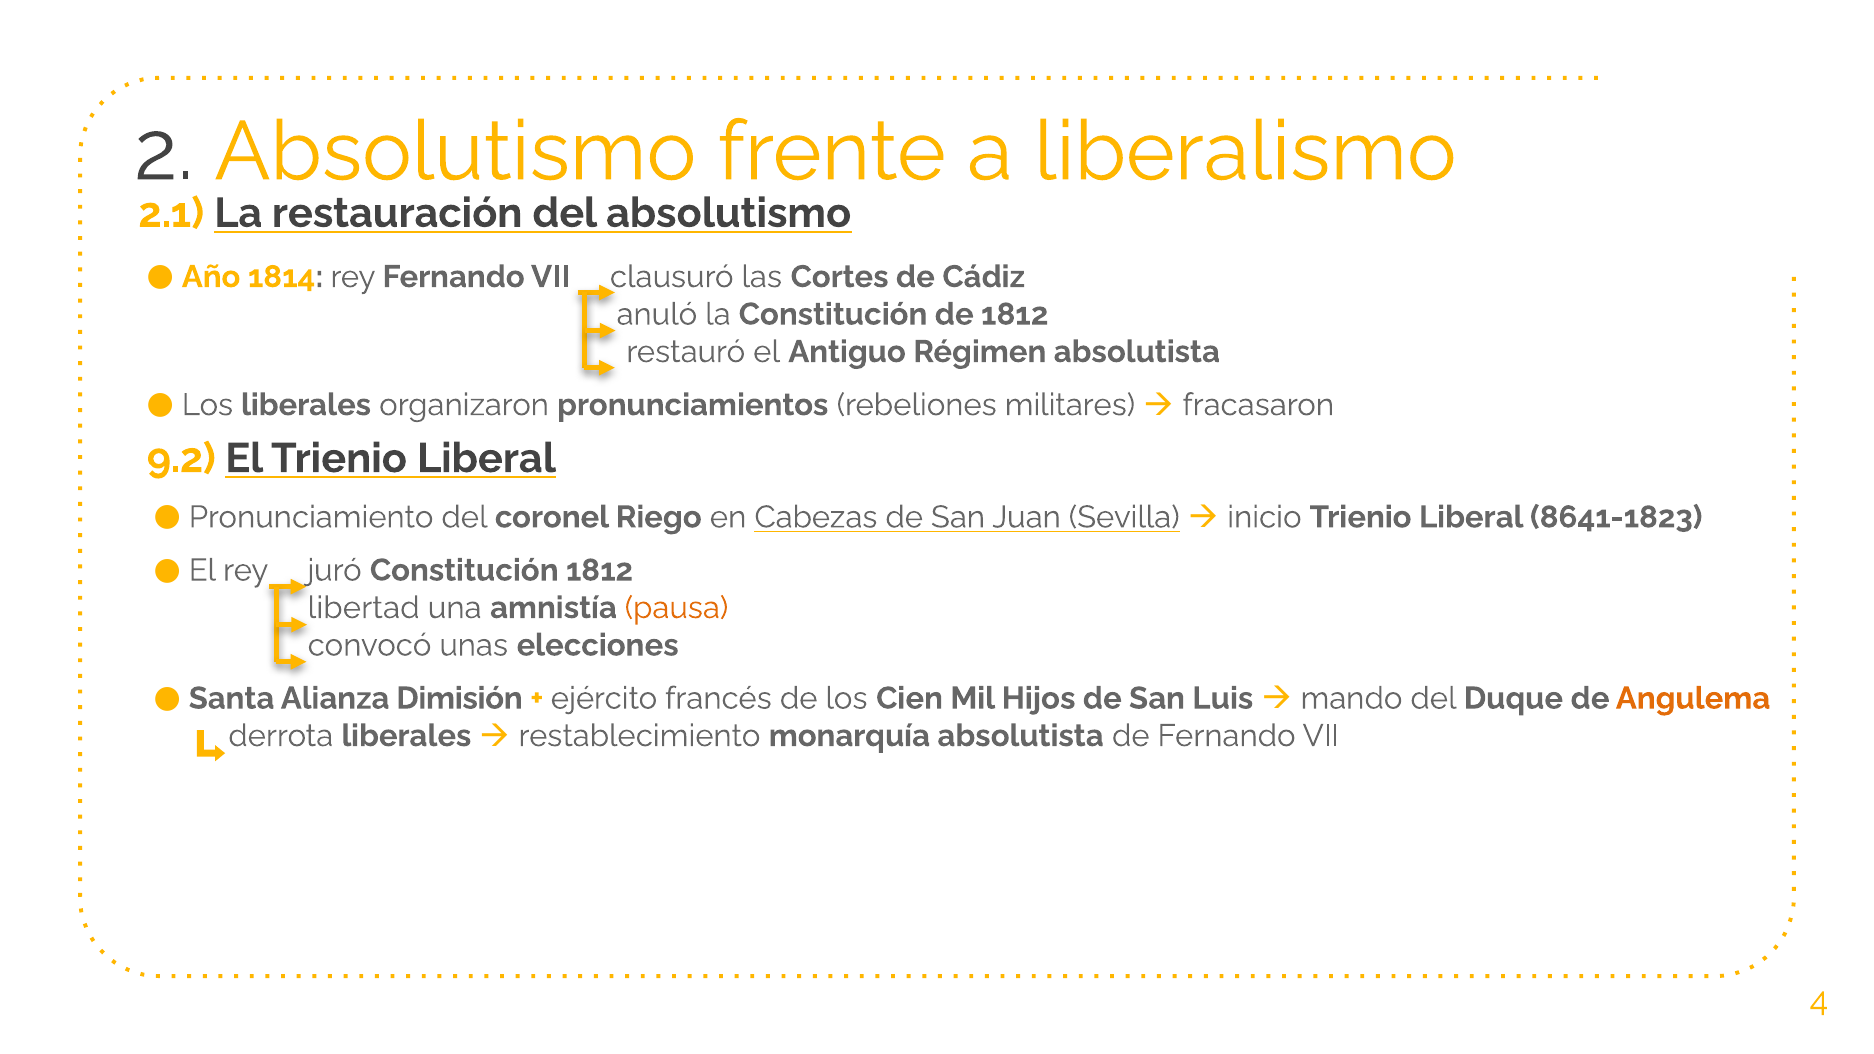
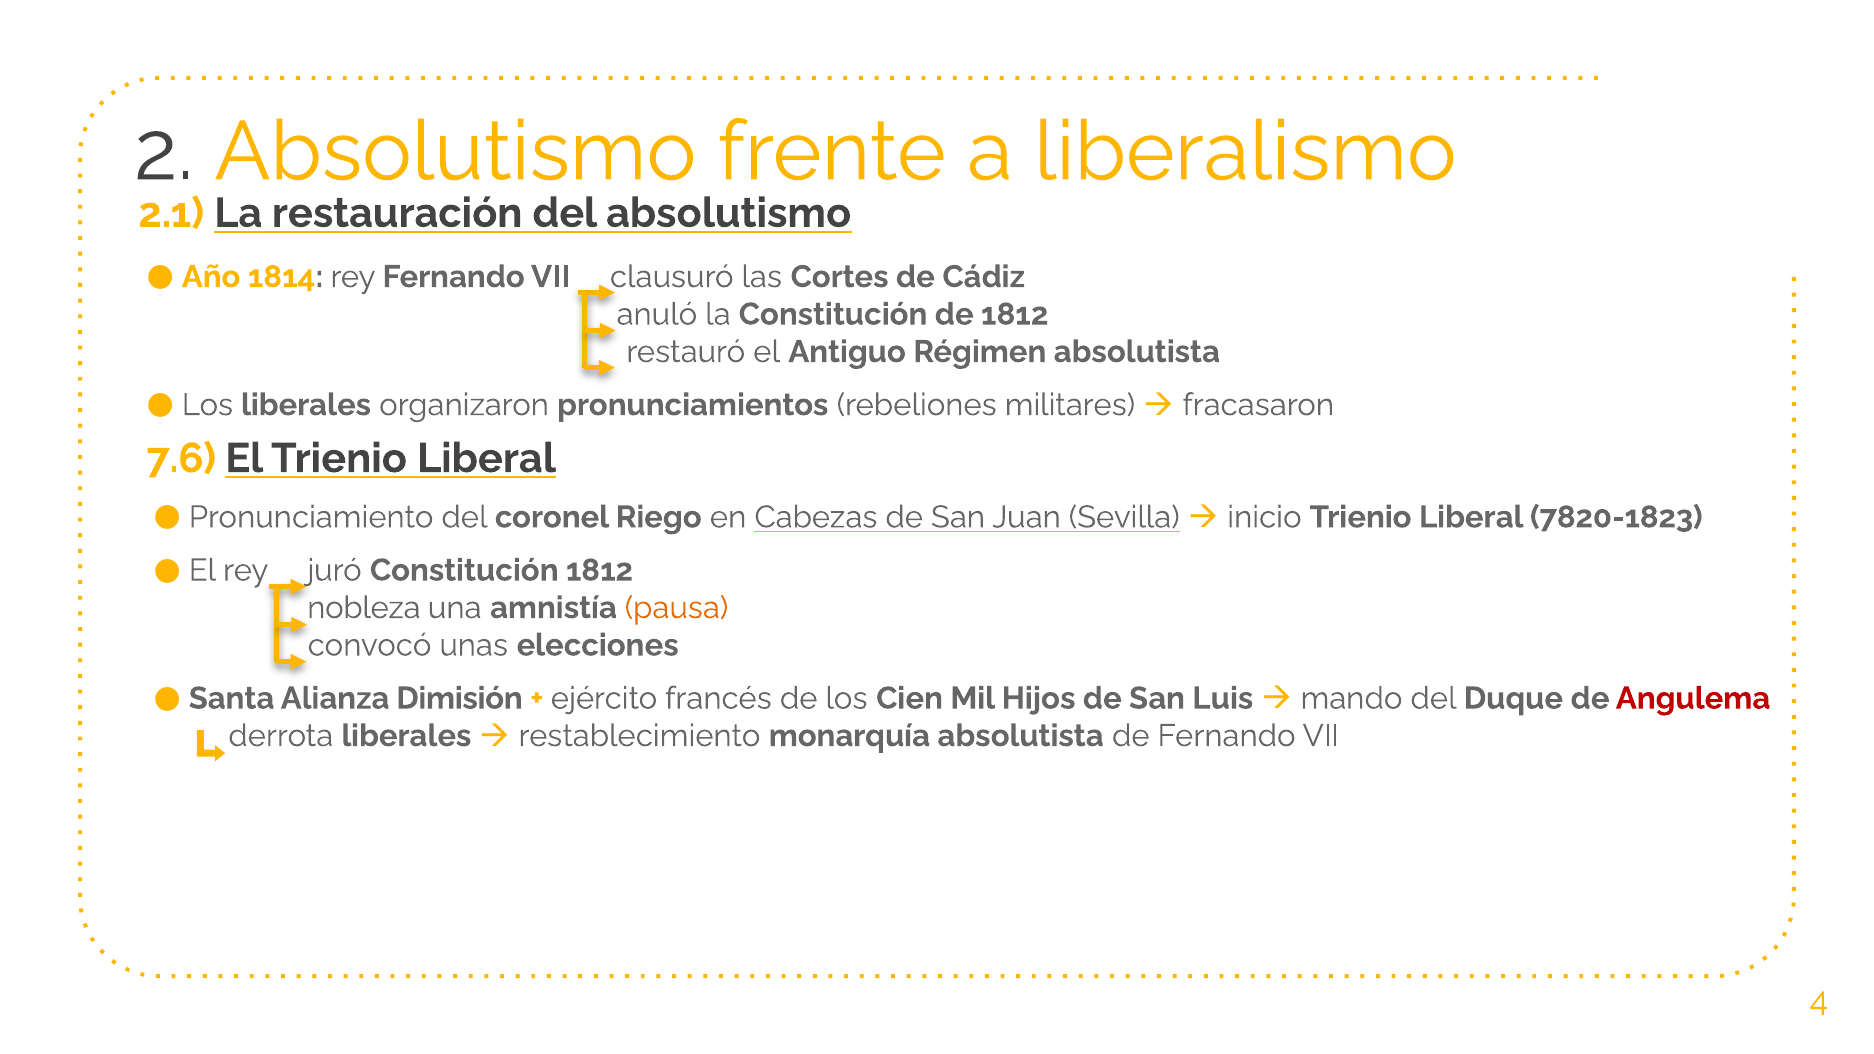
9.2: 9.2 -> 7.6
8641-1823: 8641-1823 -> 7820-1823
libertad: libertad -> nobleza
Angulema colour: orange -> red
